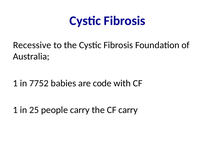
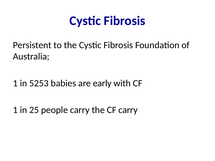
Recessive: Recessive -> Persistent
7752: 7752 -> 5253
code: code -> early
